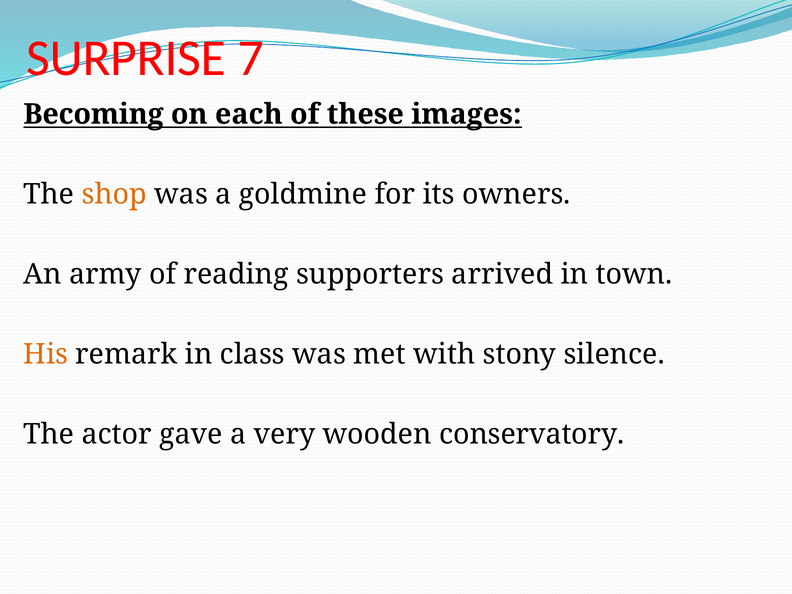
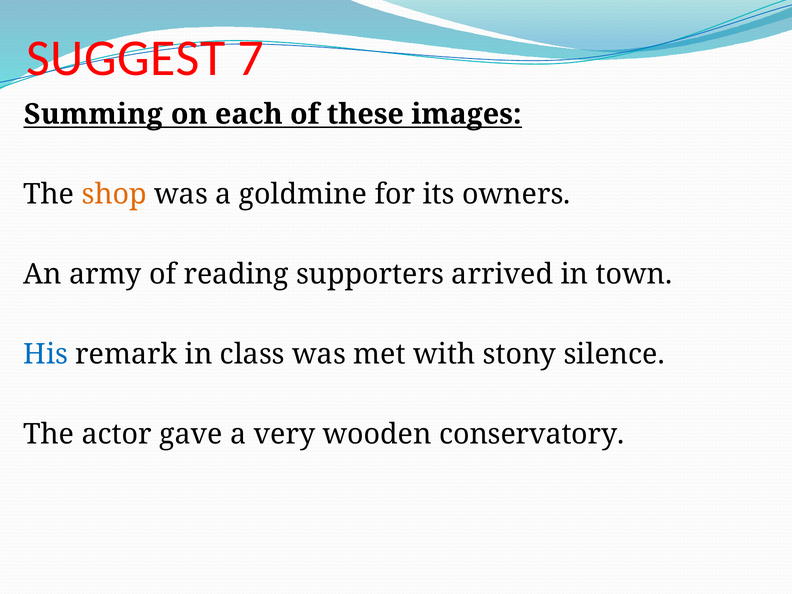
SURPRISE: SURPRISE -> SUGGEST
Becoming: Becoming -> Summing
His colour: orange -> blue
